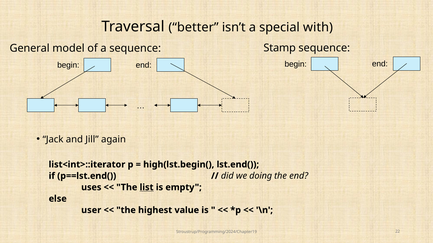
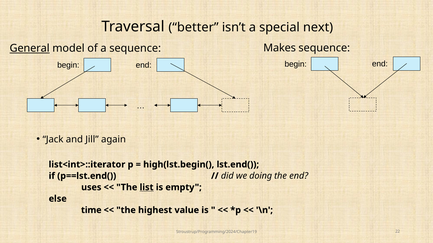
with: with -> next
General underline: none -> present
Stamp: Stamp -> Makes
user: user -> time
